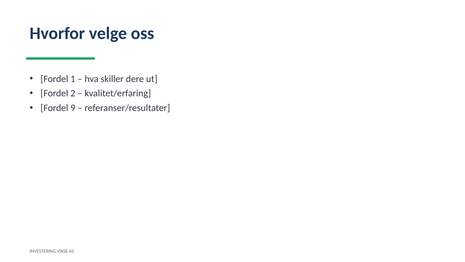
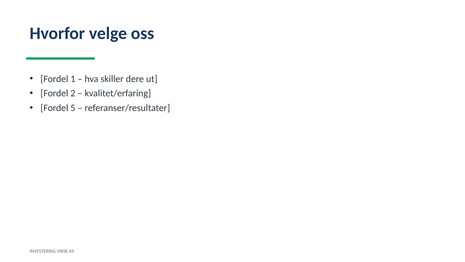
9: 9 -> 5
